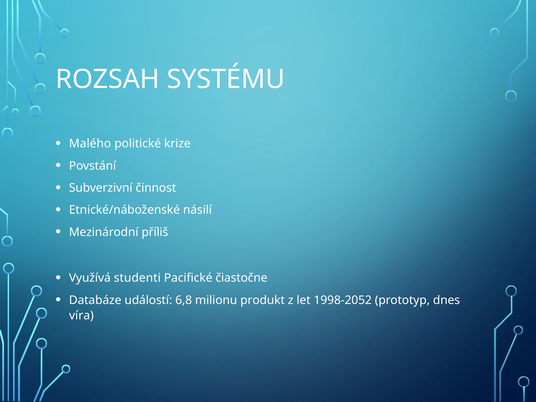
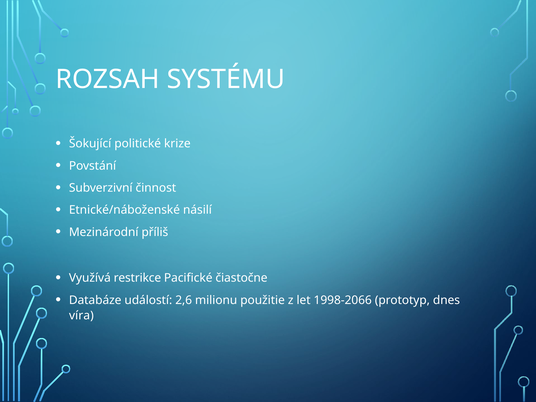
Malého: Malého -> Šokující
studenti: studenti -> restrikce
6,8: 6,8 -> 2,6
produkt: produkt -> použitie
1998-2052: 1998-2052 -> 1998-2066
